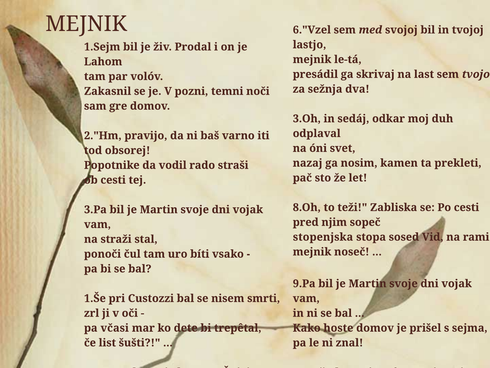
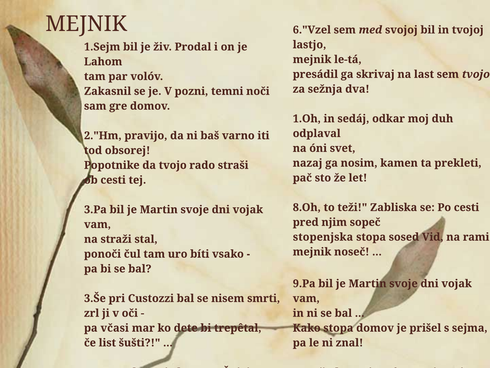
3.Oh: 3.Oh -> 1.Oh
da vodil: vodil -> tvojo
1.Še: 1.Še -> 3.Še
Kako hoste: hoste -> stopa
